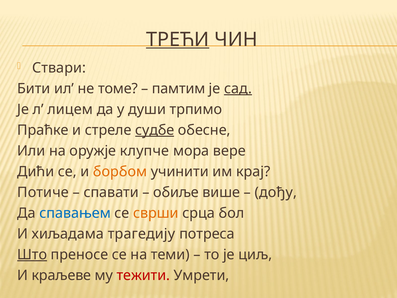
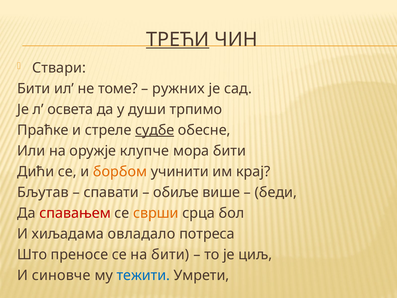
памтим: памтим -> ружних
сад underline: present -> none
лицем: лицем -> освета
мора вере: вере -> бити
Потиче: Потиче -> Бљутав
дођу: дођу -> беди
спавањем colour: blue -> red
трагедију: трагедију -> овладало
Што underline: present -> none
на теми: теми -> бити
краљеве: краљеве -> синовче
тежити colour: red -> blue
